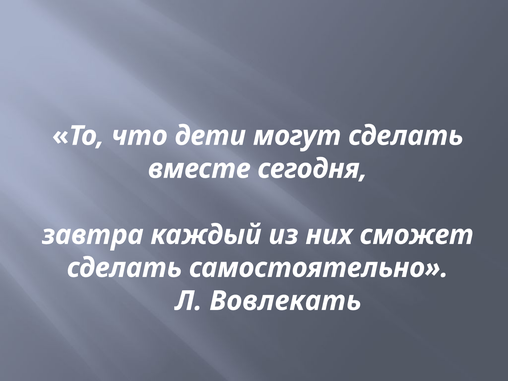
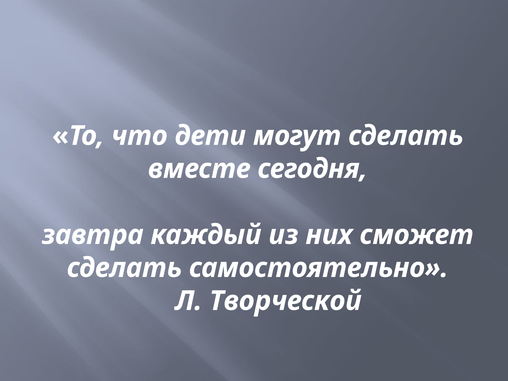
Вовлекать: Вовлекать -> Творческой
